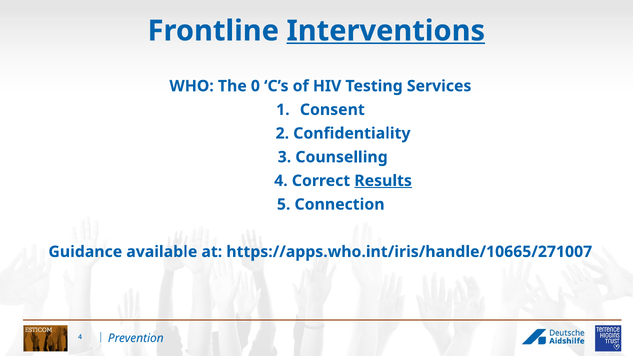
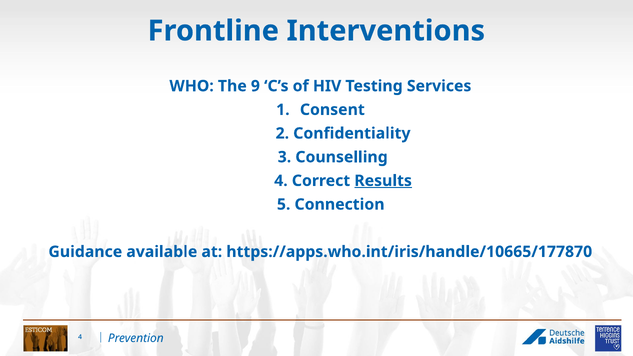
Interventions underline: present -> none
0: 0 -> 9
https://apps.who.int/iris/handle/10665/271007: https://apps.who.int/iris/handle/10665/271007 -> https://apps.who.int/iris/handle/10665/177870
